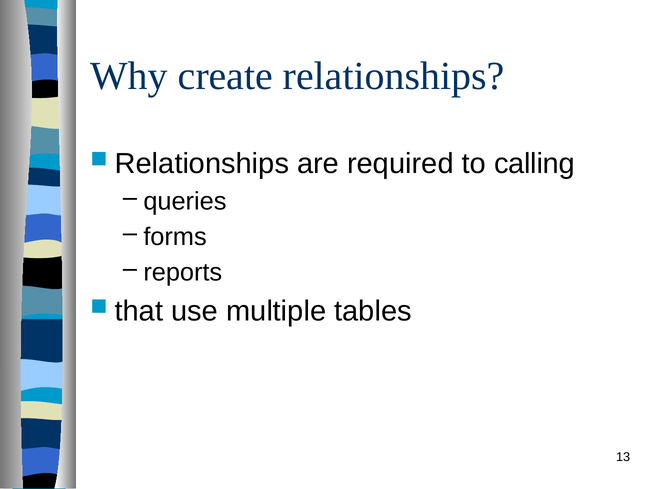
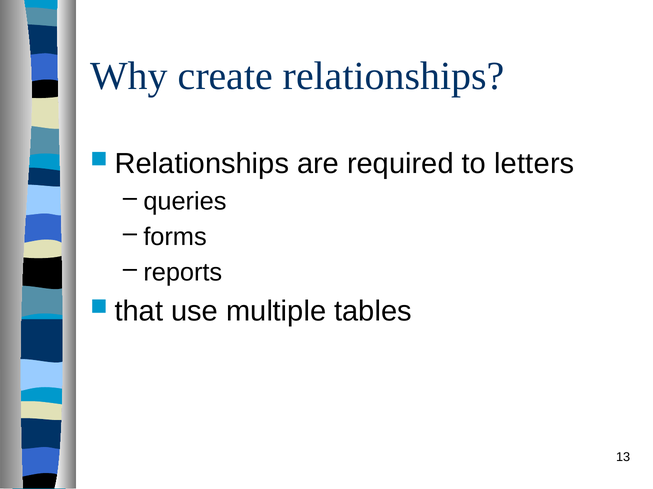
calling: calling -> letters
